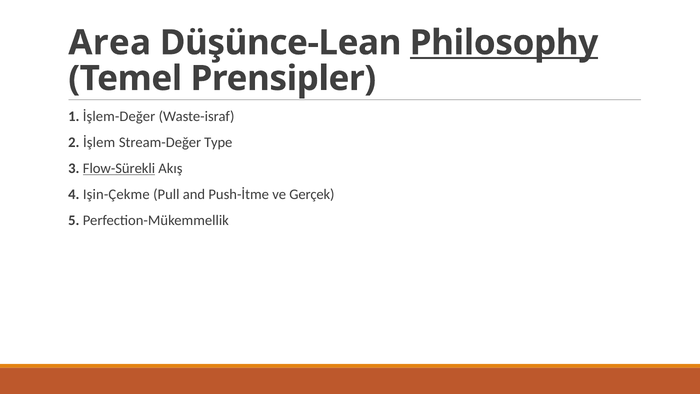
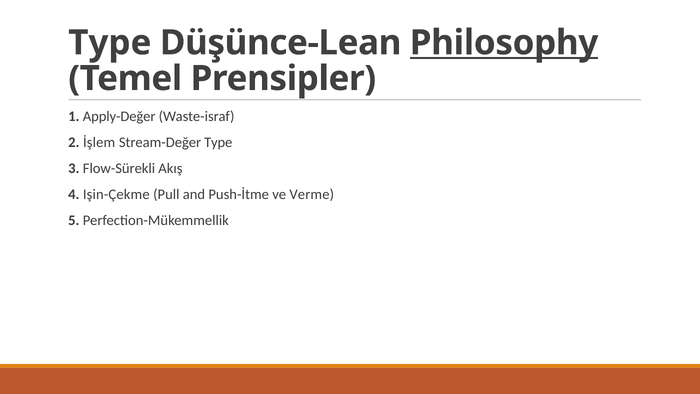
Area at (110, 43): Area -> Type
İşlem-Değer: İşlem-Değer -> Apply-Değer
Flow-Sürekli underline: present -> none
Gerçek: Gerçek -> Verme
